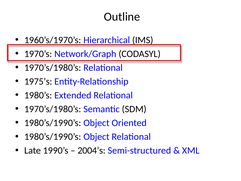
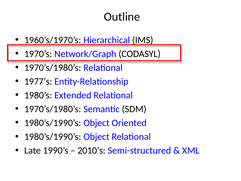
1975’s: 1975’s -> 1977’s
2004’s: 2004’s -> 2010’s
